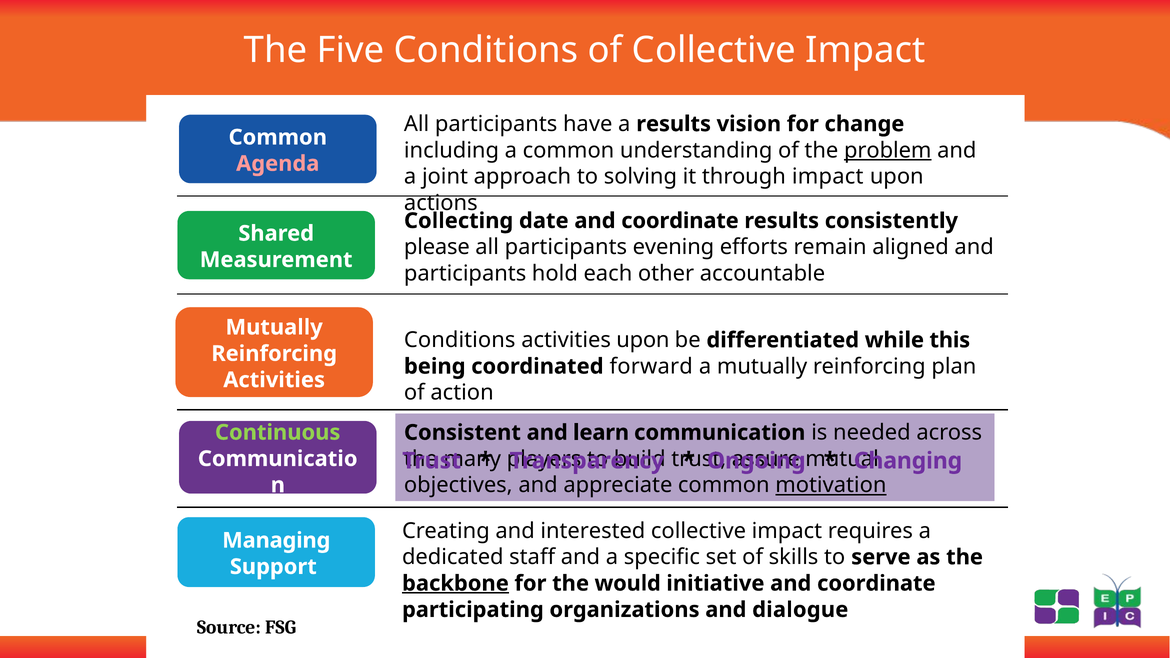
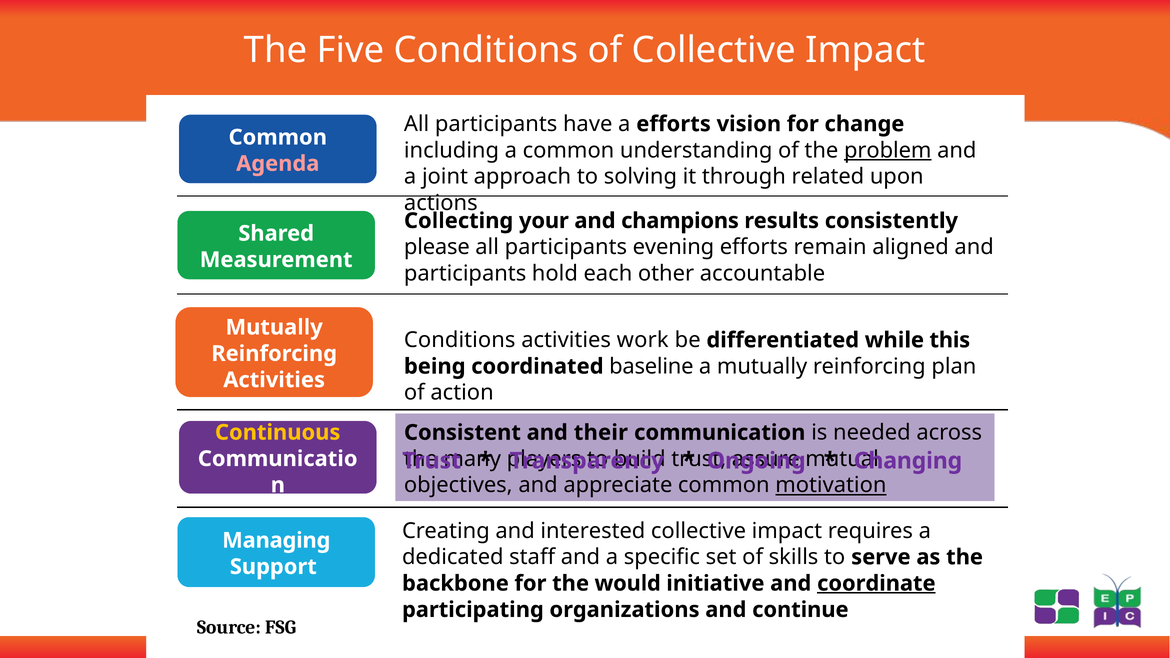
a results: results -> efforts
through impact: impact -> related
date: date -> your
coordinate at (680, 221): coordinate -> champions
activities upon: upon -> work
forward: forward -> baseline
Continuous colour: light green -> yellow
learn: learn -> their
backbone underline: present -> none
coordinate at (876, 584) underline: none -> present
dialogue: dialogue -> continue
